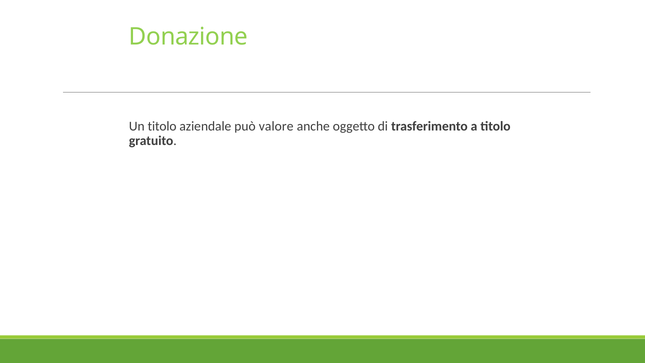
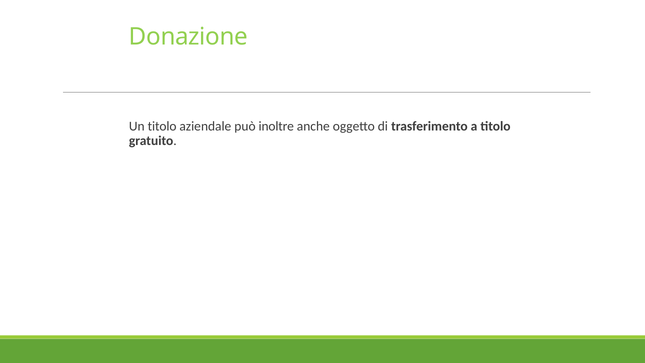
valore: valore -> inoltre
